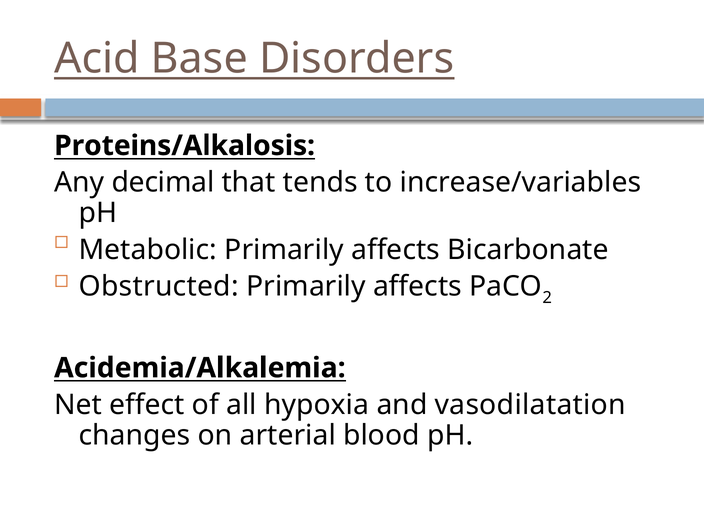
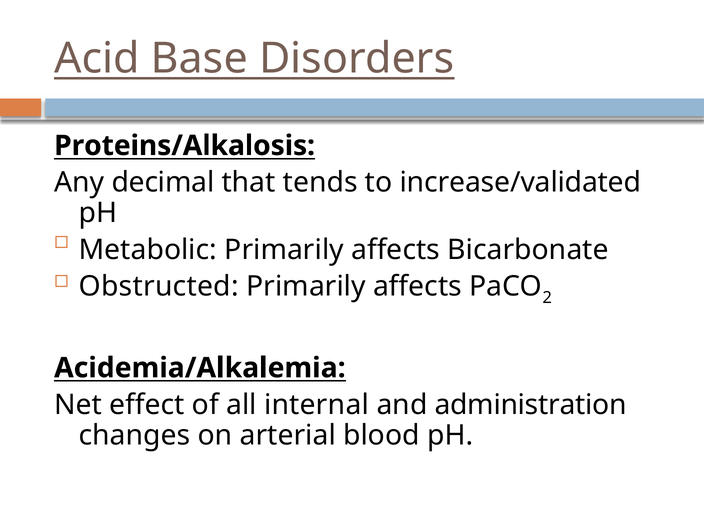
increase/variables: increase/variables -> increase/validated
hypoxia: hypoxia -> internal
vasodilatation: vasodilatation -> administration
